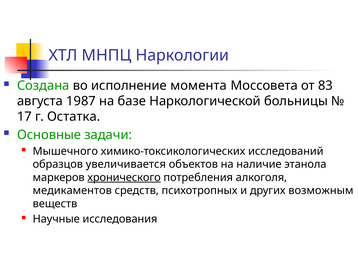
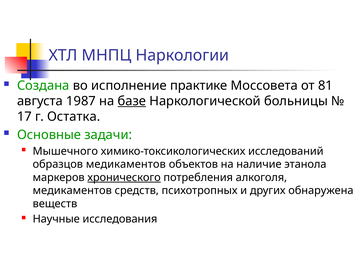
момента: момента -> практике
83: 83 -> 81
базе underline: none -> present
образцов увеличивается: увеличивается -> медикаментов
возможным: возможным -> обнаружена
